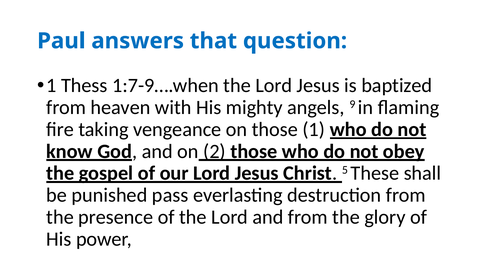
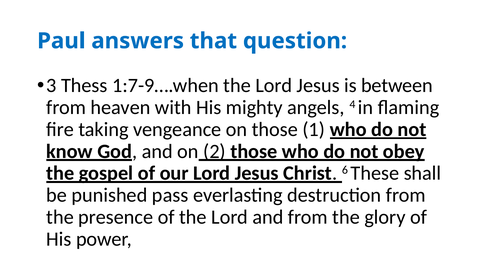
1 at (51, 86): 1 -> 3
baptized: baptized -> between
9: 9 -> 4
5: 5 -> 6
